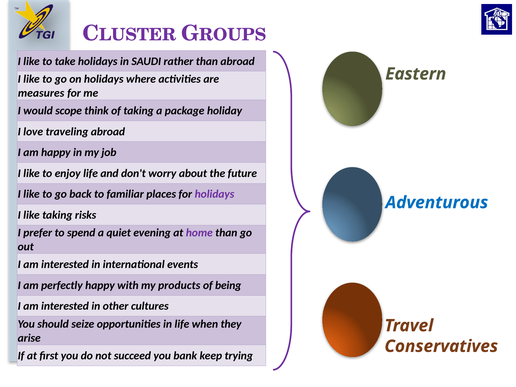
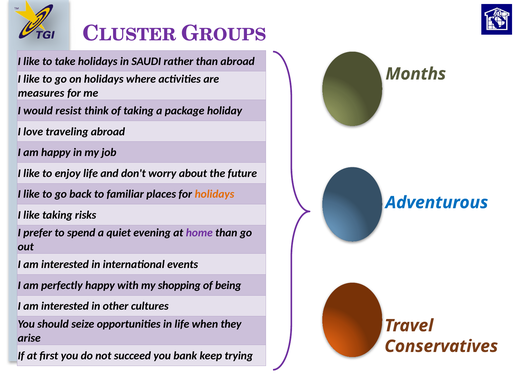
Eastern: Eastern -> Months
scope: scope -> resist
holidays at (214, 194) colour: purple -> orange
products: products -> shopping
